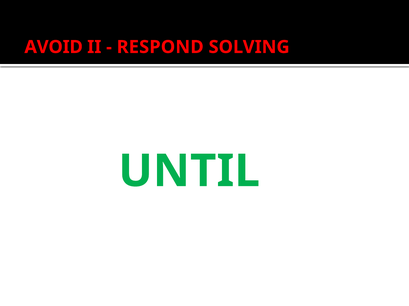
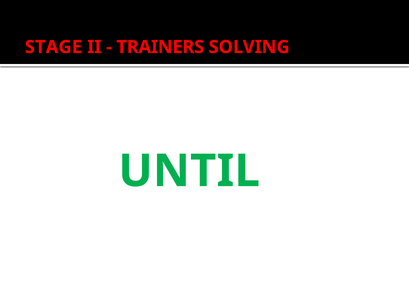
AVOID: AVOID -> STAGE
RESPOND: RESPOND -> TRAINERS
